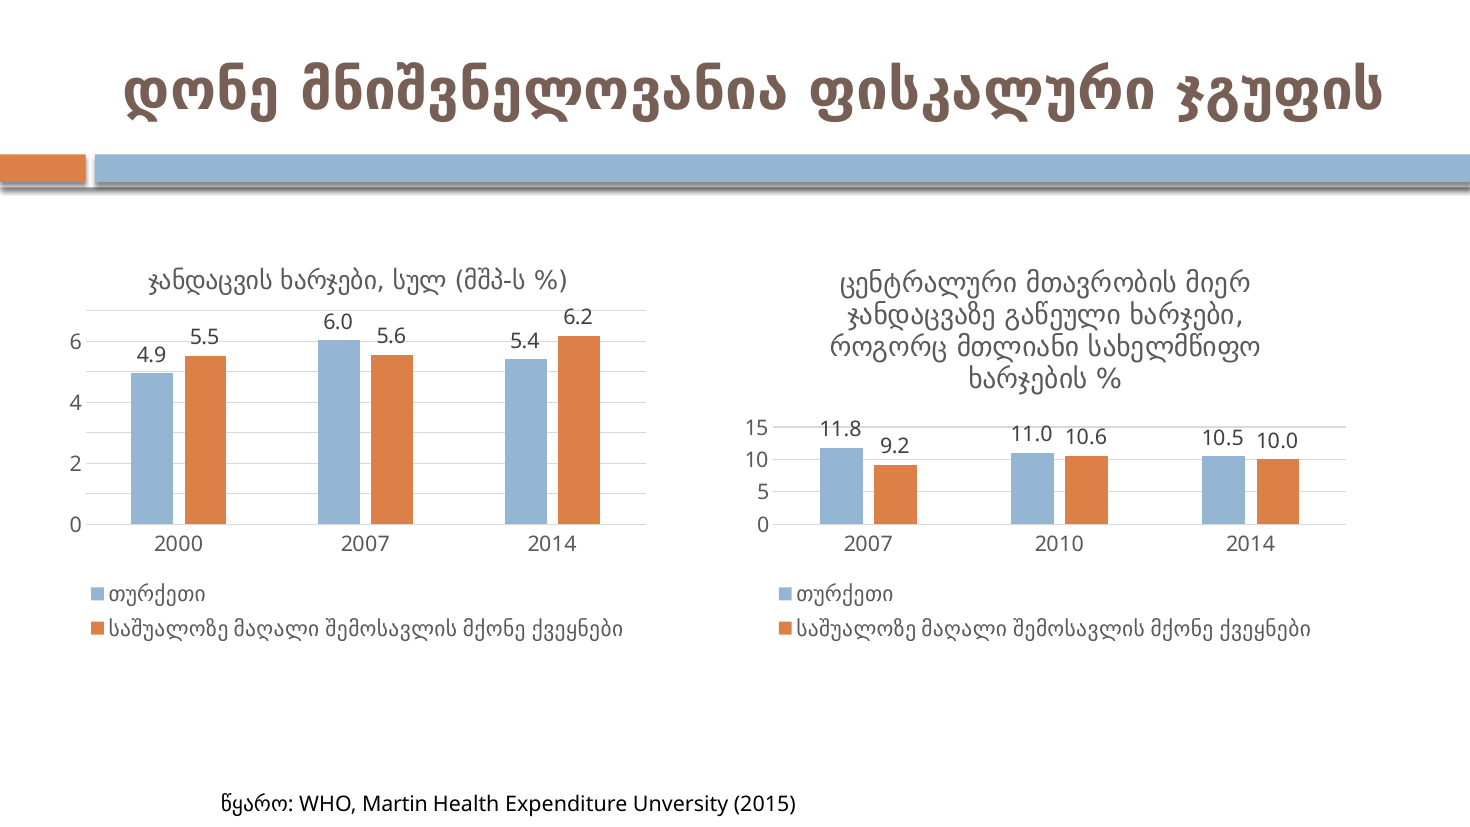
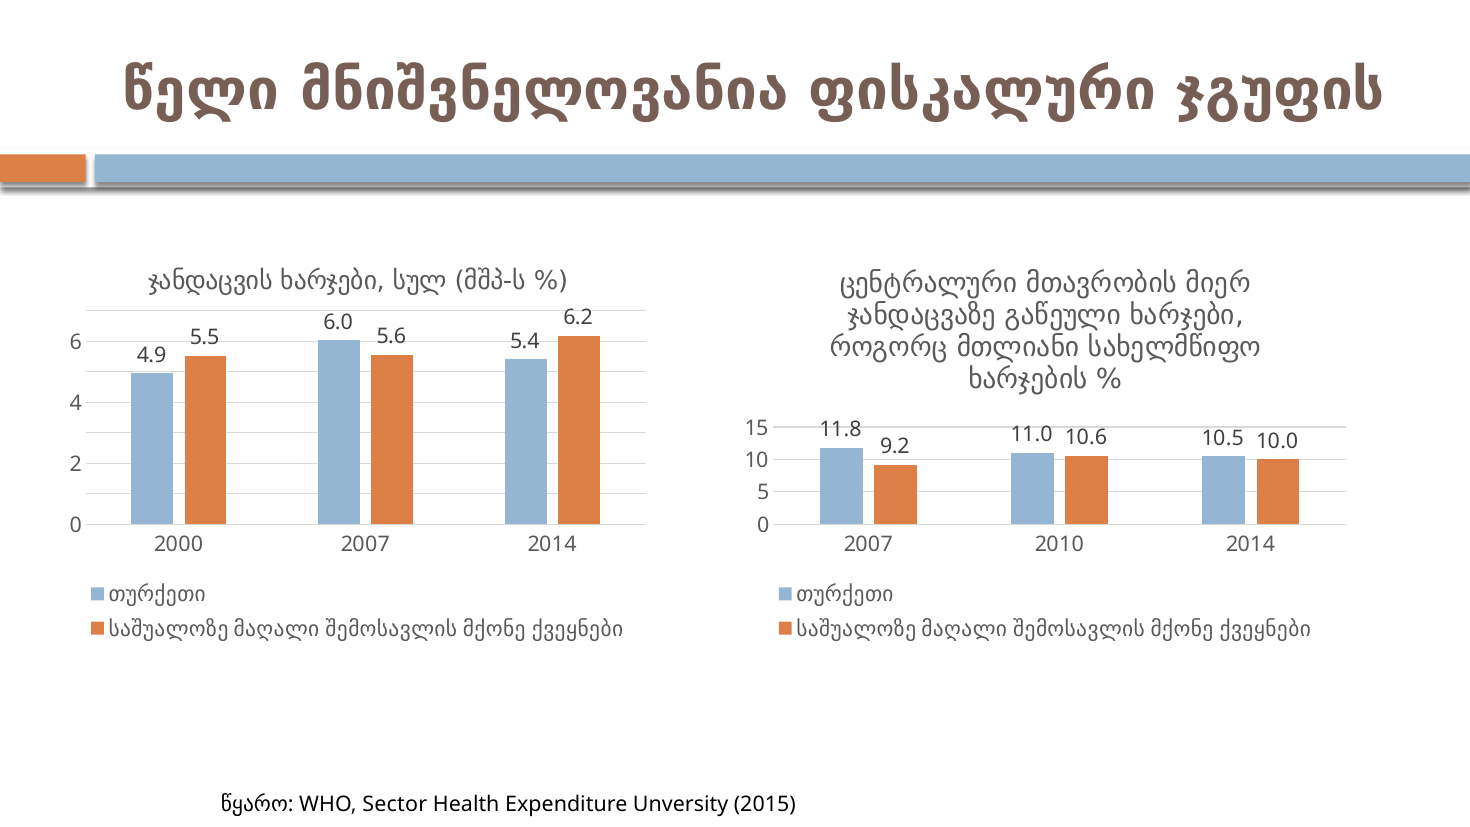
დონე: დონე -> წელი
Martin: Martin -> Sector
